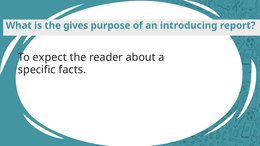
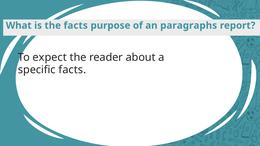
the gives: gives -> facts
introducing: introducing -> paragraphs
